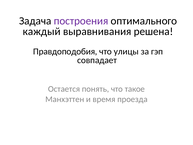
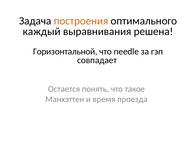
построения colour: purple -> orange
Правдоподобия: Правдоподобия -> Горизонтальной
улицы: улицы -> needle
